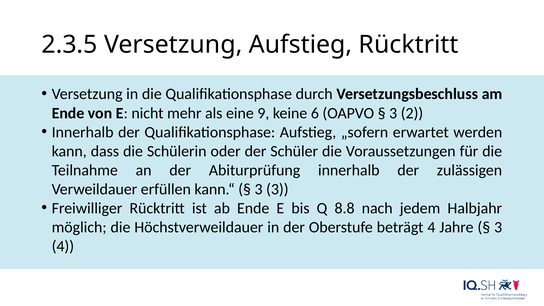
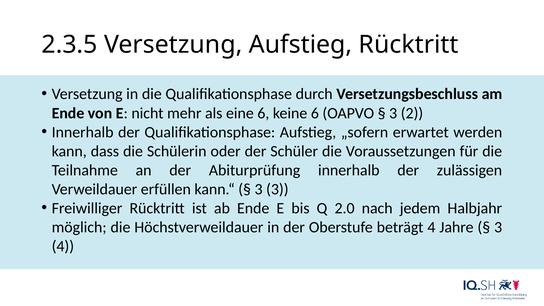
eine 9: 9 -> 6
8.8: 8.8 -> 2.0
